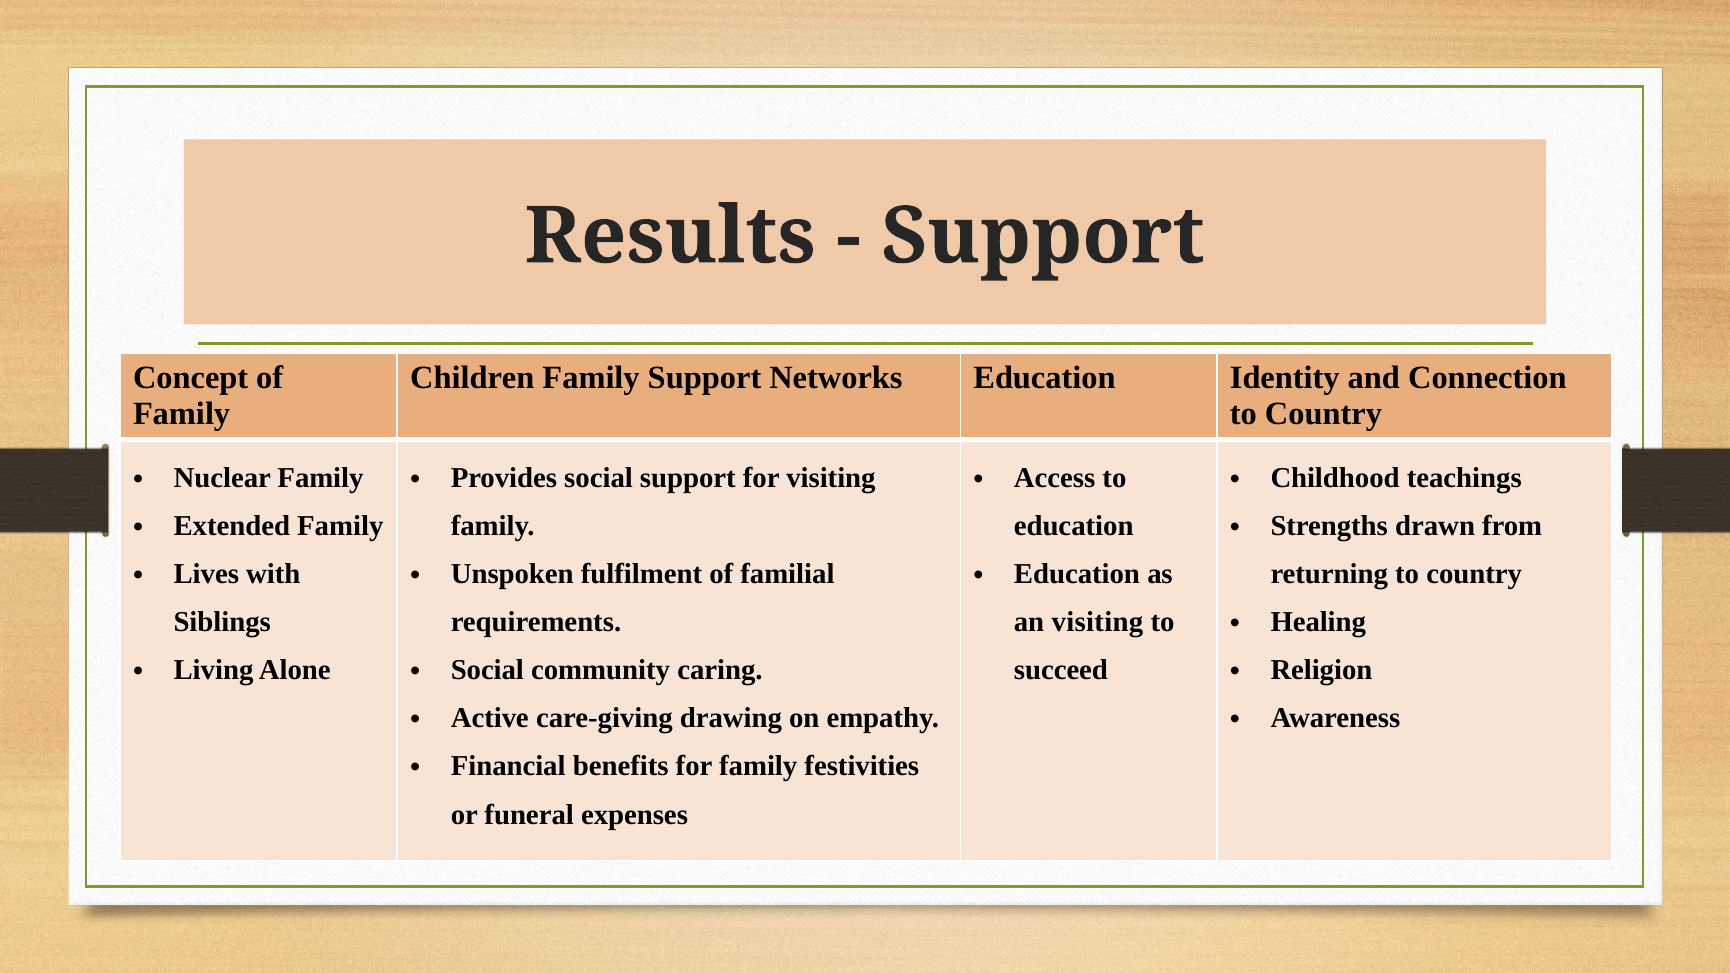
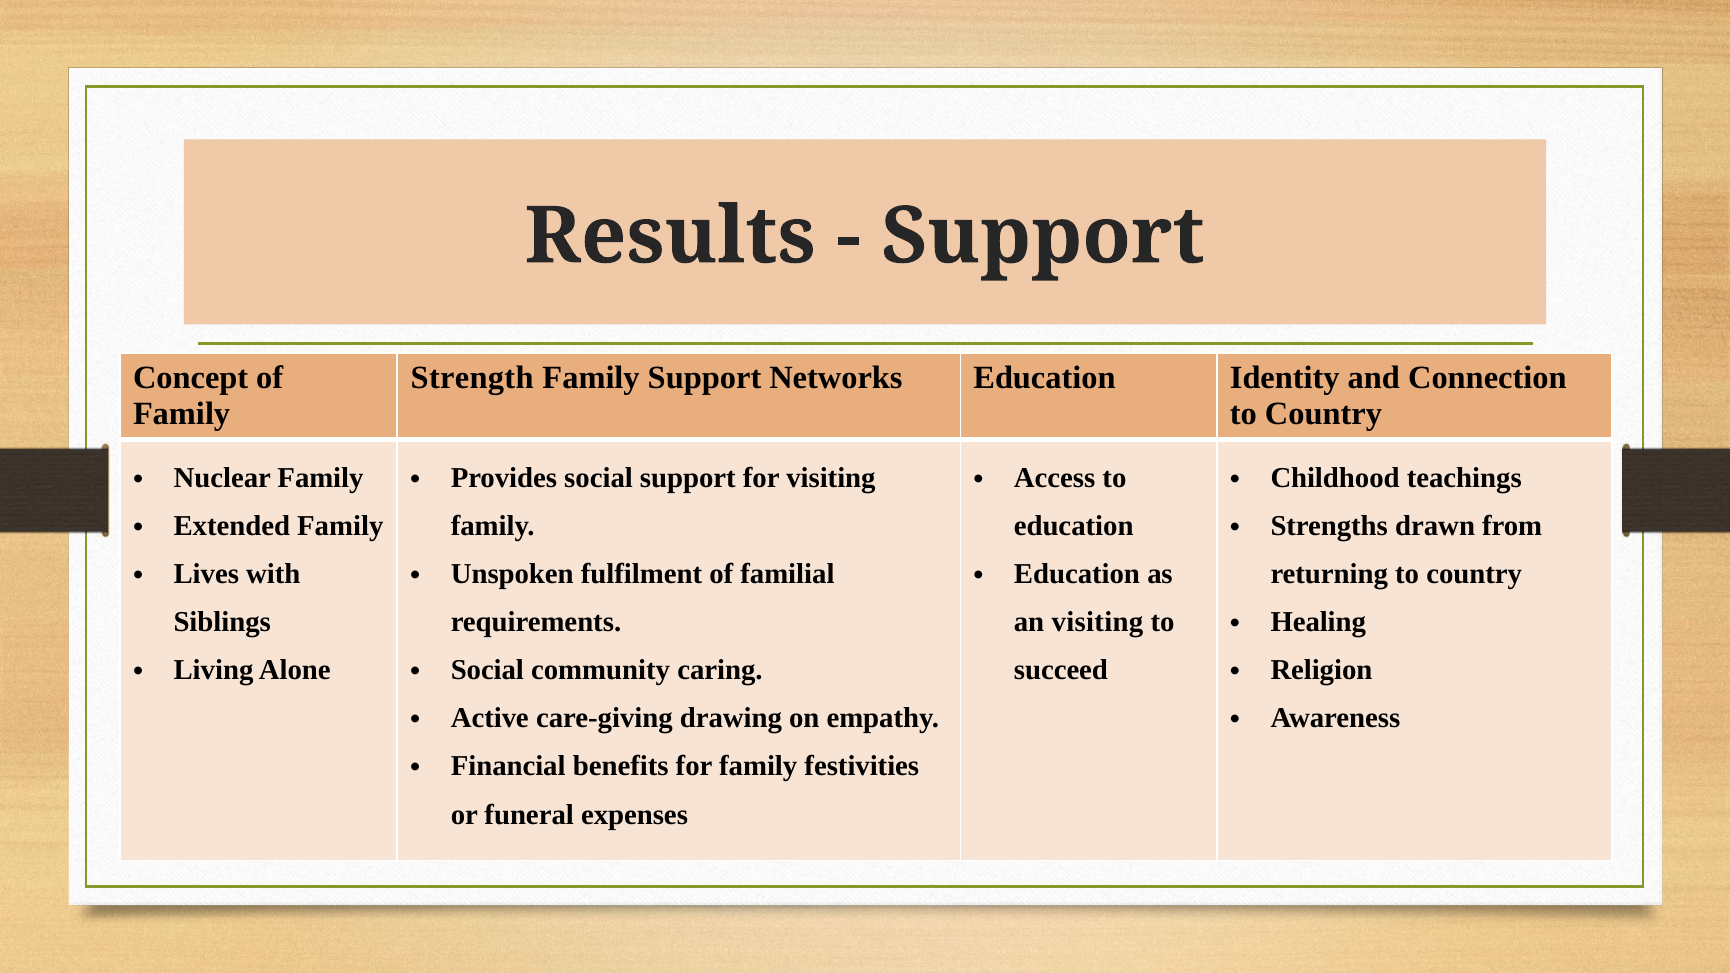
Children: Children -> Strength
